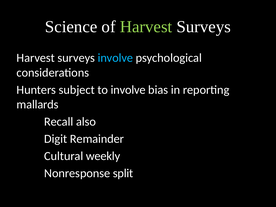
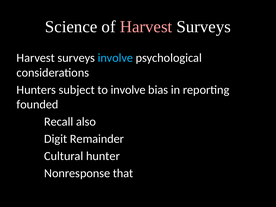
Harvest at (146, 27) colour: light green -> pink
mallards: mallards -> founded
weekly: weekly -> hunter
split: split -> that
